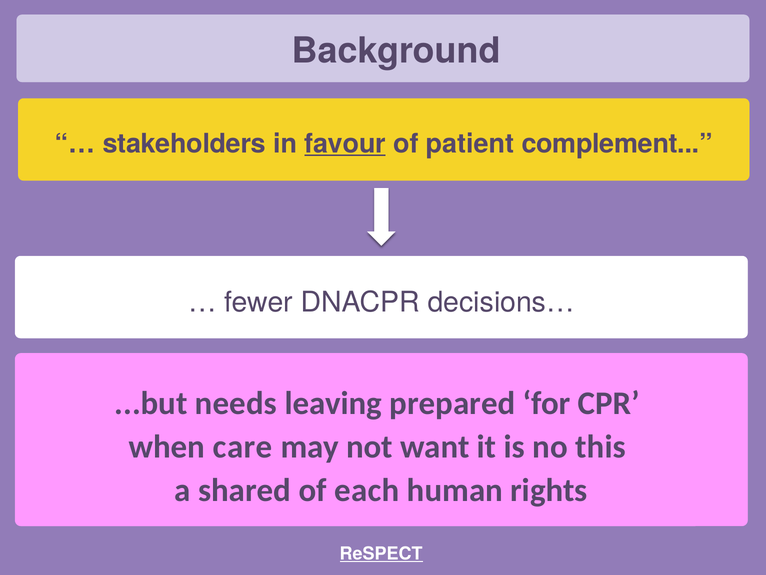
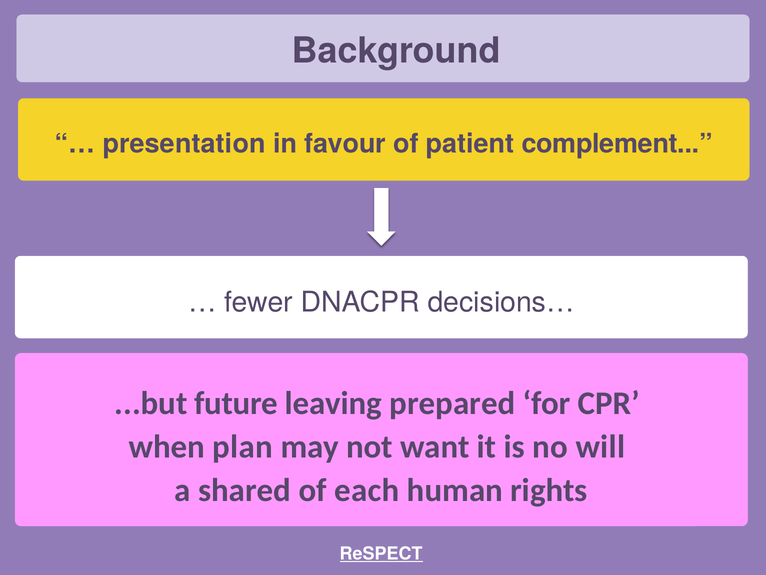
stakeholders: stakeholders -> presentation
favour underline: present -> none
needs: needs -> future
care: care -> plan
this: this -> will
